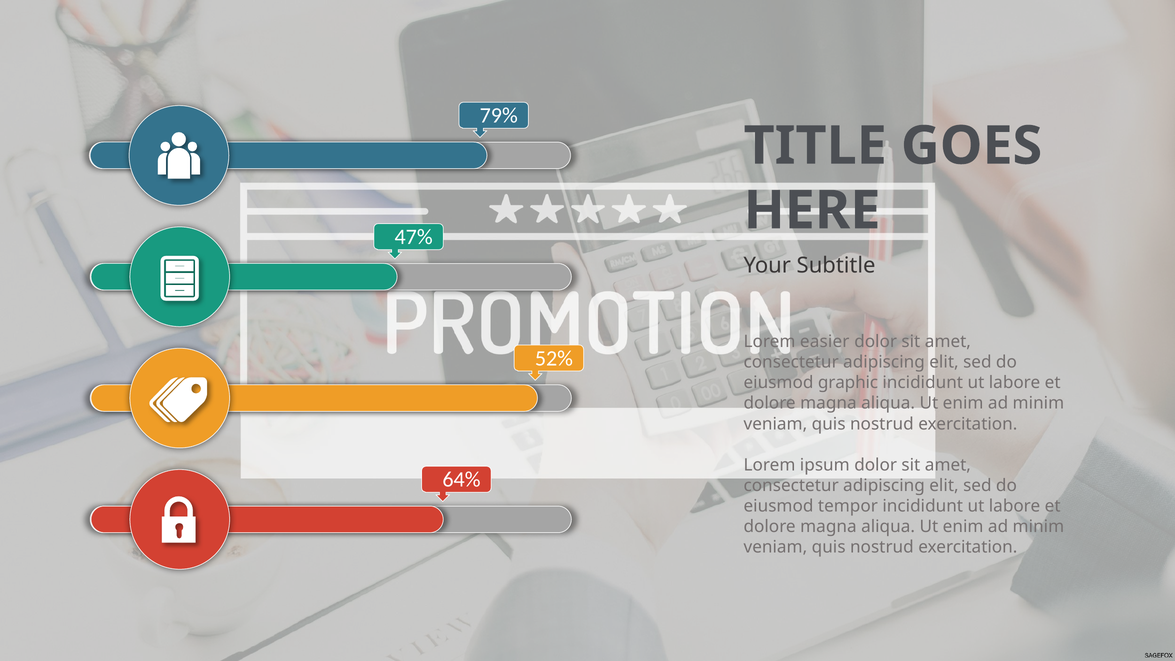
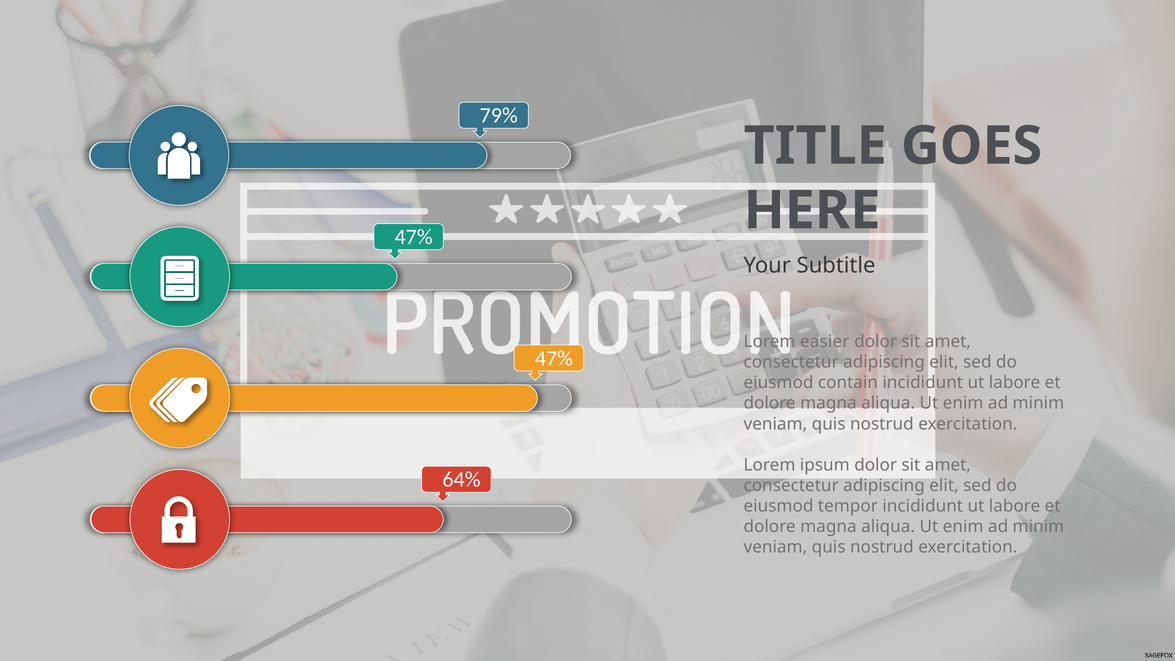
52% at (554, 358): 52% -> 47%
graphic: graphic -> contain
